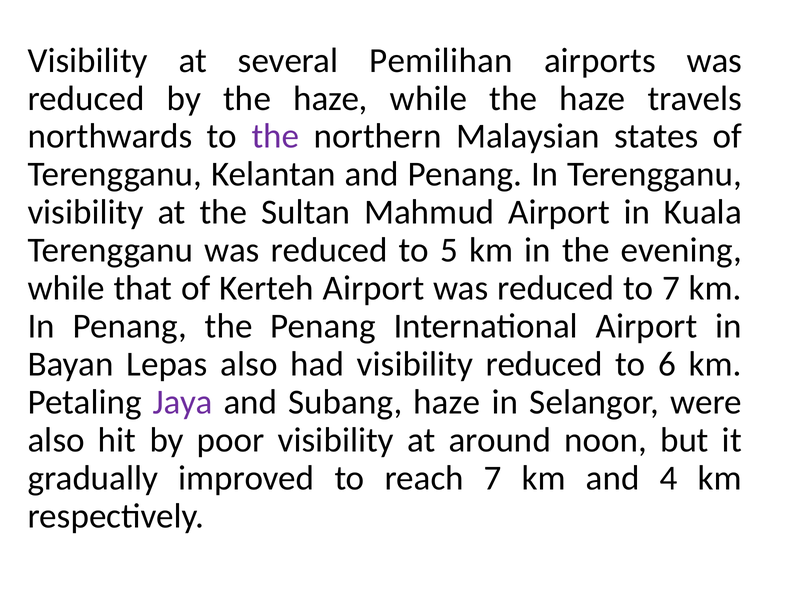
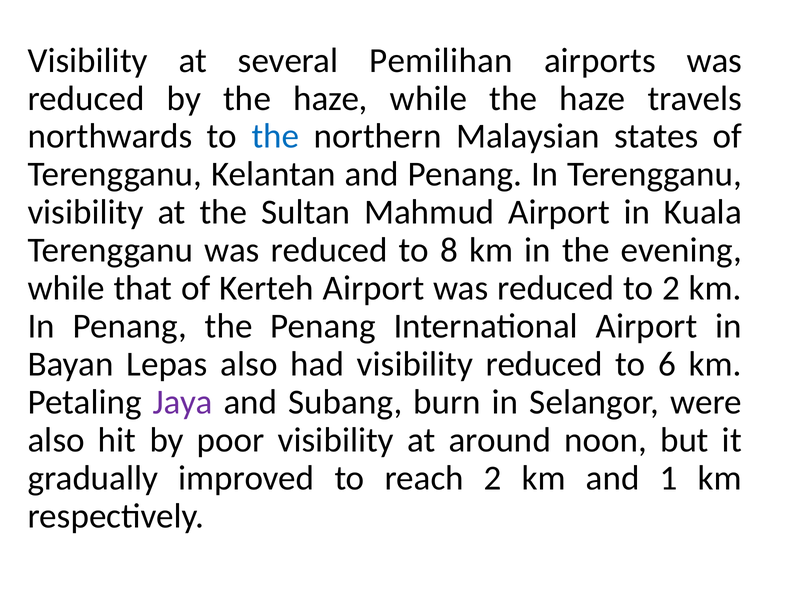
the at (275, 136) colour: purple -> blue
5: 5 -> 8
to 7: 7 -> 2
Subang haze: haze -> burn
reach 7: 7 -> 2
4: 4 -> 1
